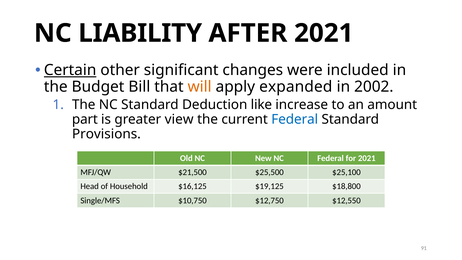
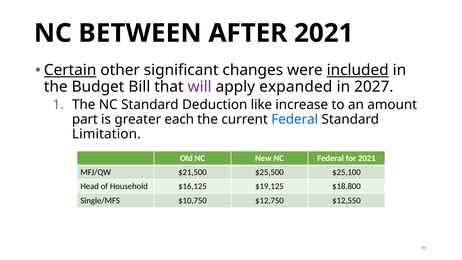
LIABILITY: LIABILITY -> BETWEEN
included underline: none -> present
will colour: orange -> purple
2002: 2002 -> 2027
view: view -> each
Provisions: Provisions -> Limitation
